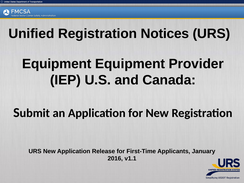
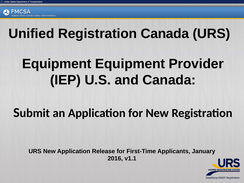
Registration Notices: Notices -> Canada
